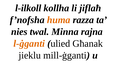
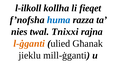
jiflaħ: jiflaħ -> fieqet
huma colour: orange -> blue
Minna: Minna -> Tnixxi
